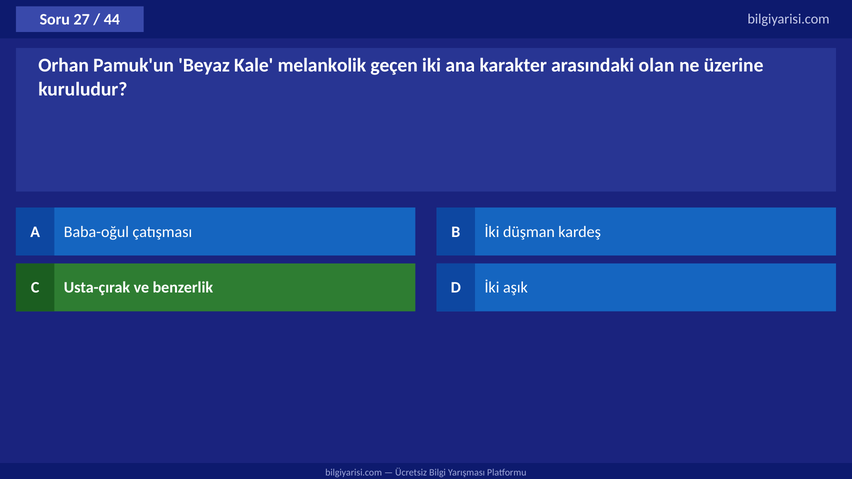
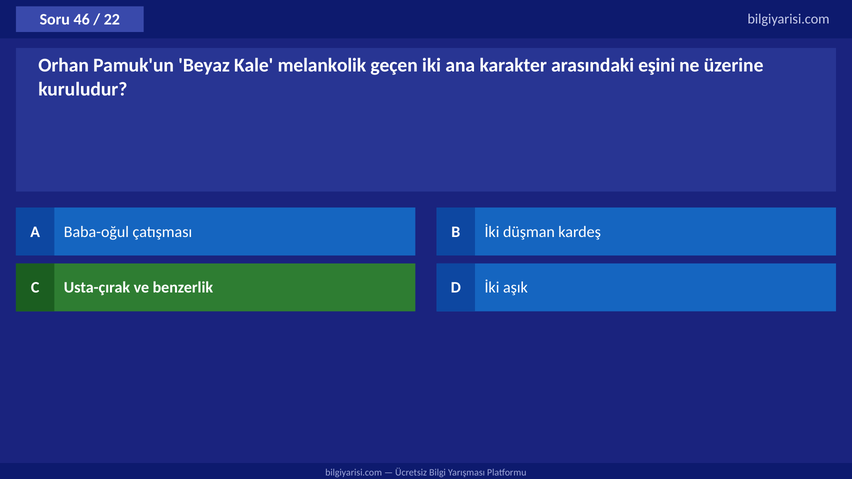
27: 27 -> 46
44: 44 -> 22
olan: olan -> eşini
